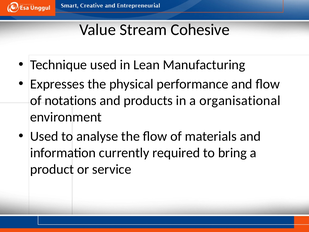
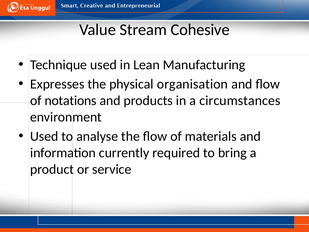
performance: performance -> organisation
organisational: organisational -> circumstances
